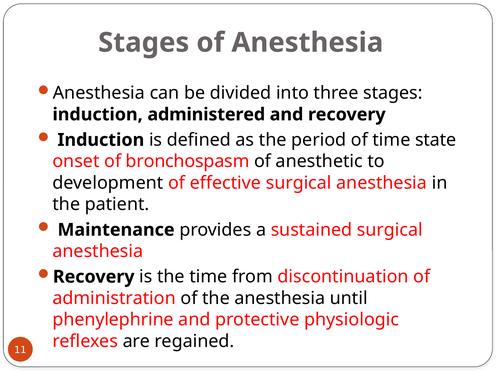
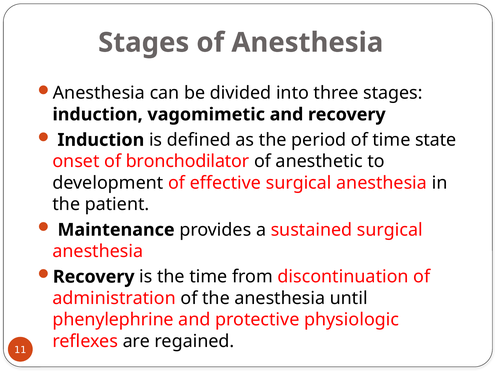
administered: administered -> vagomimetic
bronchospasm: bronchospasm -> bronchodilator
